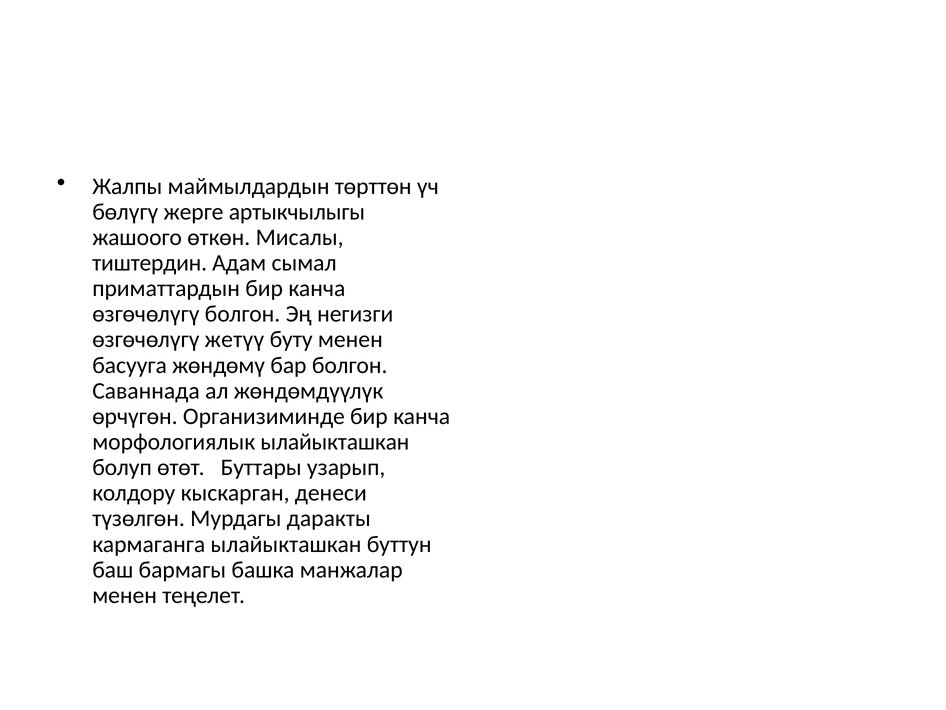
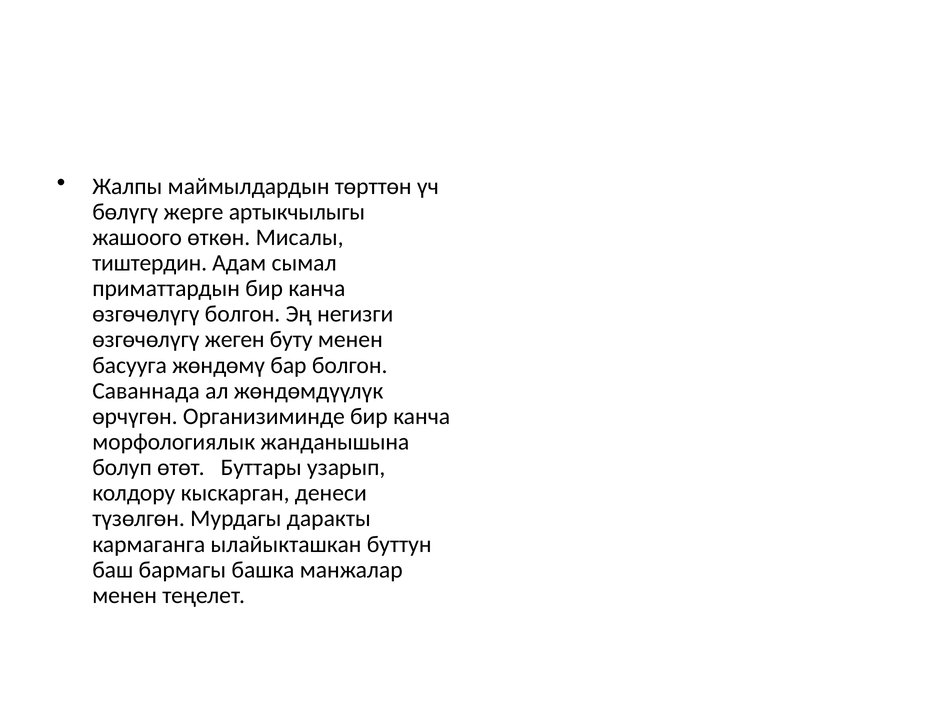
жетүү: жетүү -> жеген
морфологиялык ылайыкташкан: ылайыкташкан -> жанданышына
